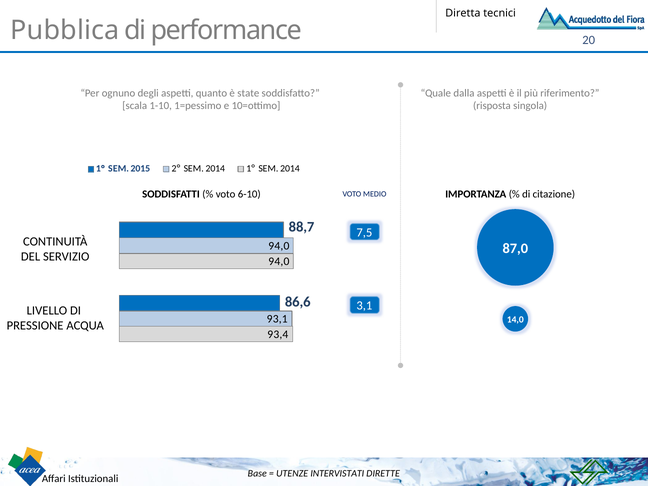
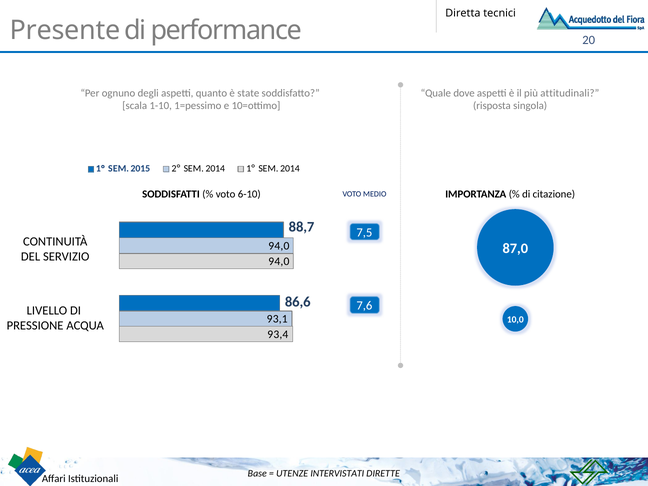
Pubblica: Pubblica -> Presente
dalla: dalla -> dove
riferimento: riferimento -> attitudinali
3,1: 3,1 -> 7,6
14,0: 14,0 -> 10,0
